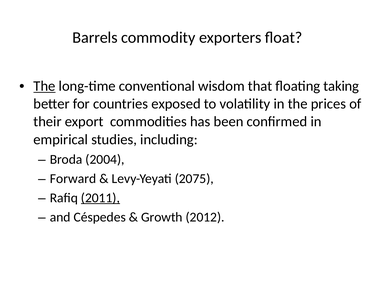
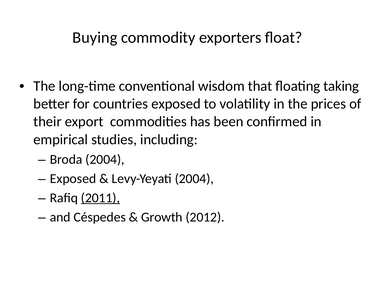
Barrels: Barrels -> Buying
The at (44, 86) underline: present -> none
Forward at (73, 179): Forward -> Exposed
Levy-Yeyati 2075: 2075 -> 2004
